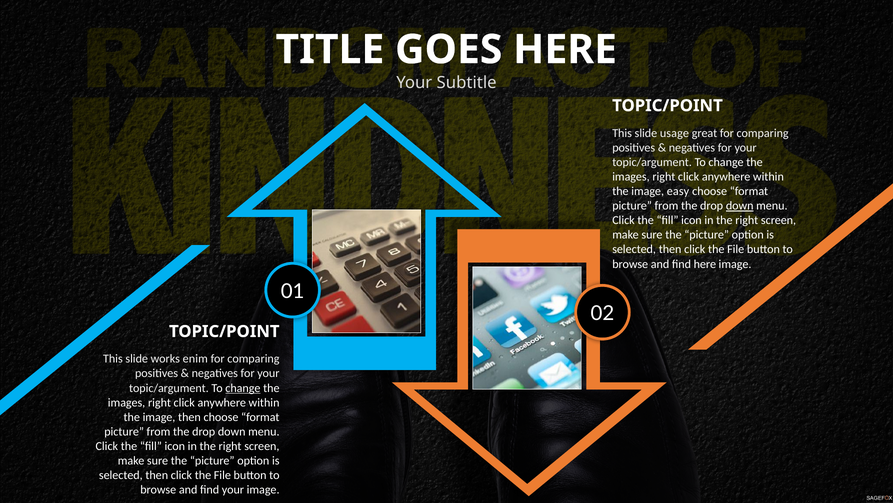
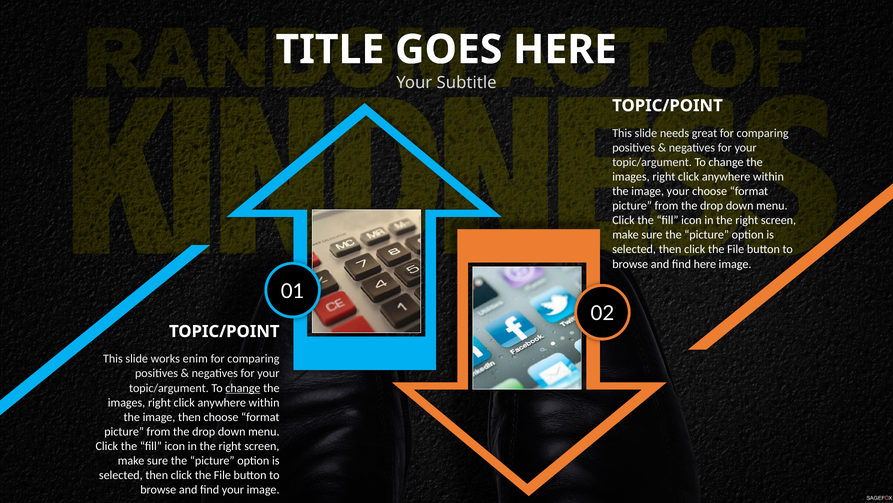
usage: usage -> needs
image easy: easy -> your
down at (740, 206) underline: present -> none
